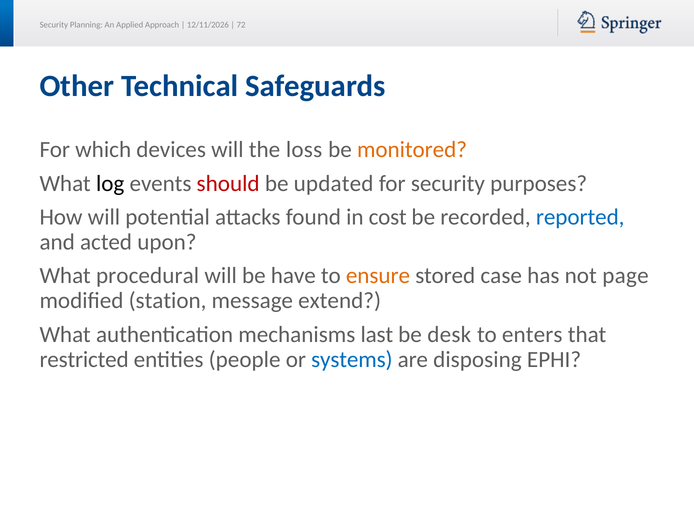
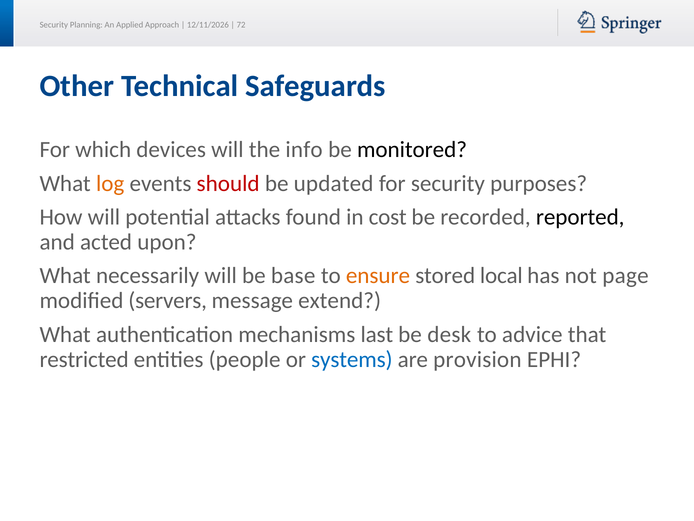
loss: loss -> info
monitored colour: orange -> black
log colour: black -> orange
reported colour: blue -> black
procedural: procedural -> necessarily
have: have -> base
case: case -> local
station: station -> servers
enters: enters -> advice
disposing: disposing -> provision
